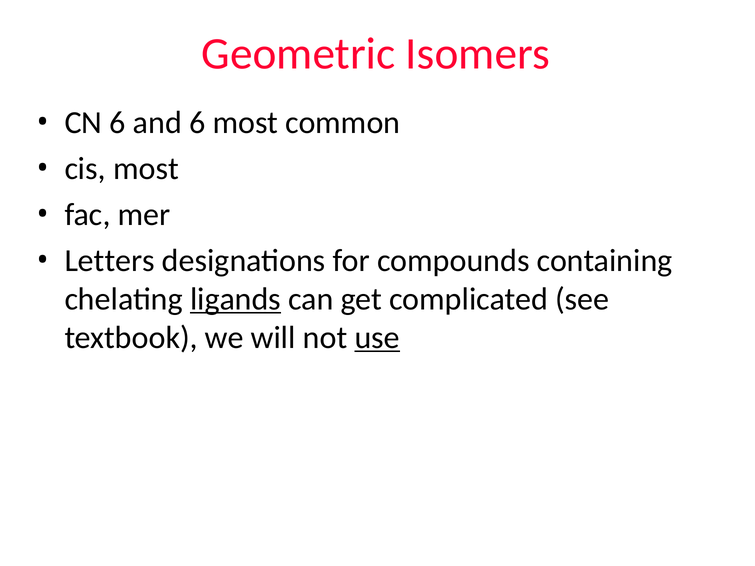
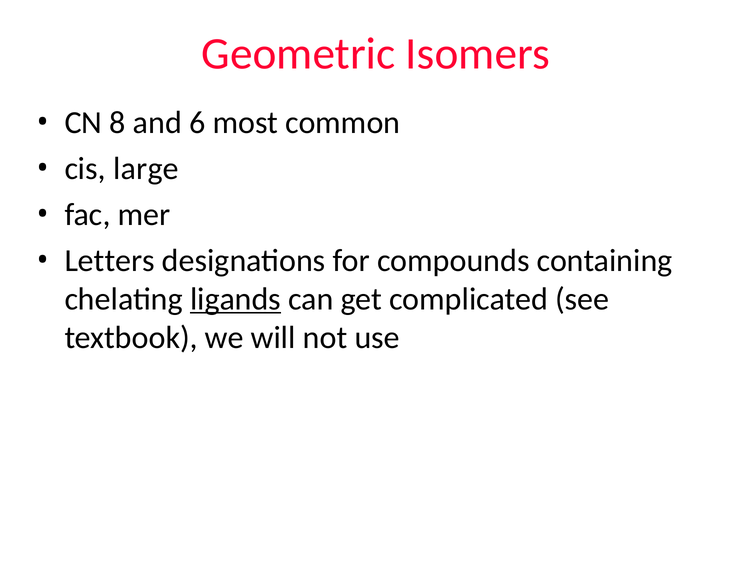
CN 6: 6 -> 8
cis most: most -> large
use underline: present -> none
